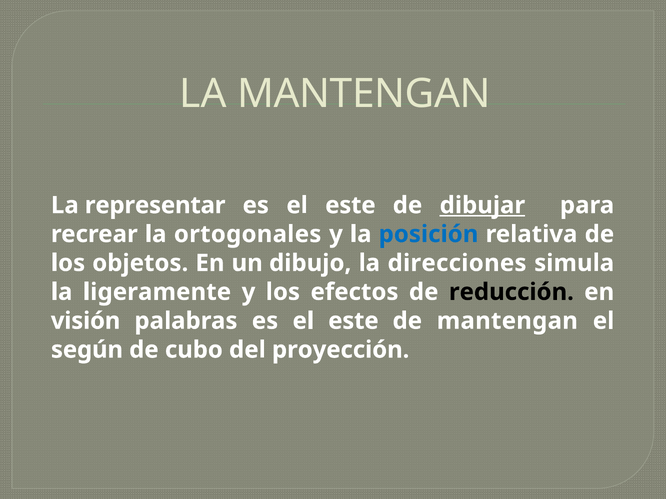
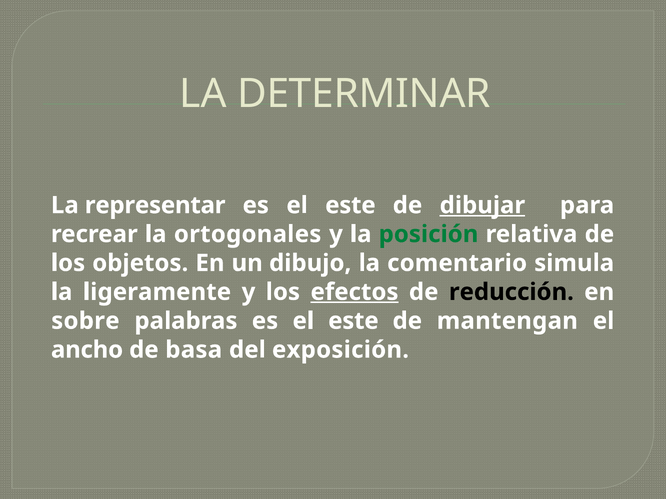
LA MANTENGAN: MANTENGAN -> DETERMINAR
posición colour: blue -> green
direcciones: direcciones -> comentario
efectos underline: none -> present
visión: visión -> sobre
según: según -> ancho
cubo: cubo -> basa
proyección: proyección -> exposición
